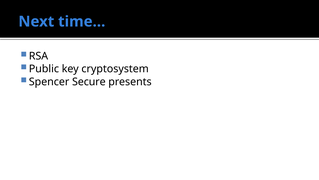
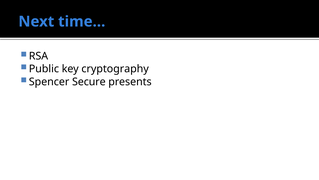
cryptosystem: cryptosystem -> cryptography
